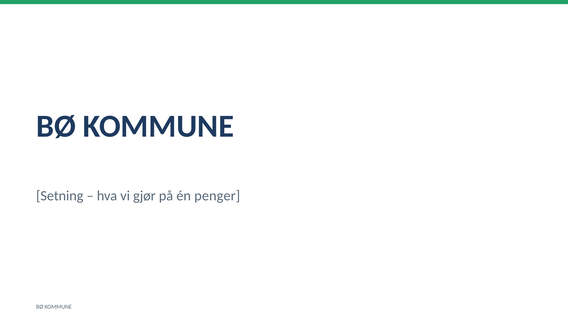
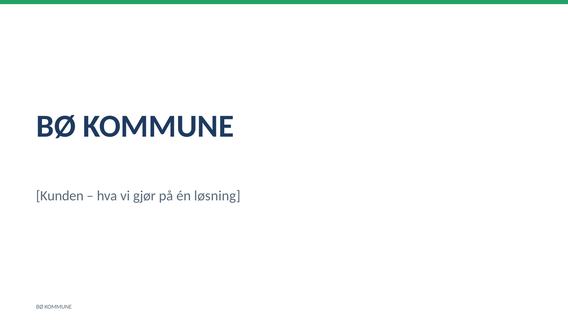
Setning: Setning -> Kunden
penger: penger -> løsning
